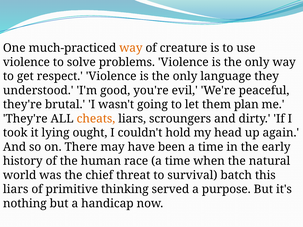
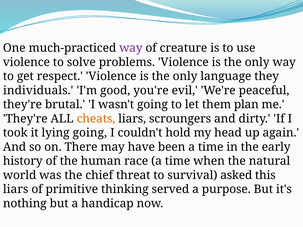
way at (131, 48) colour: orange -> purple
understood: understood -> individuals
lying ought: ought -> going
batch: batch -> asked
